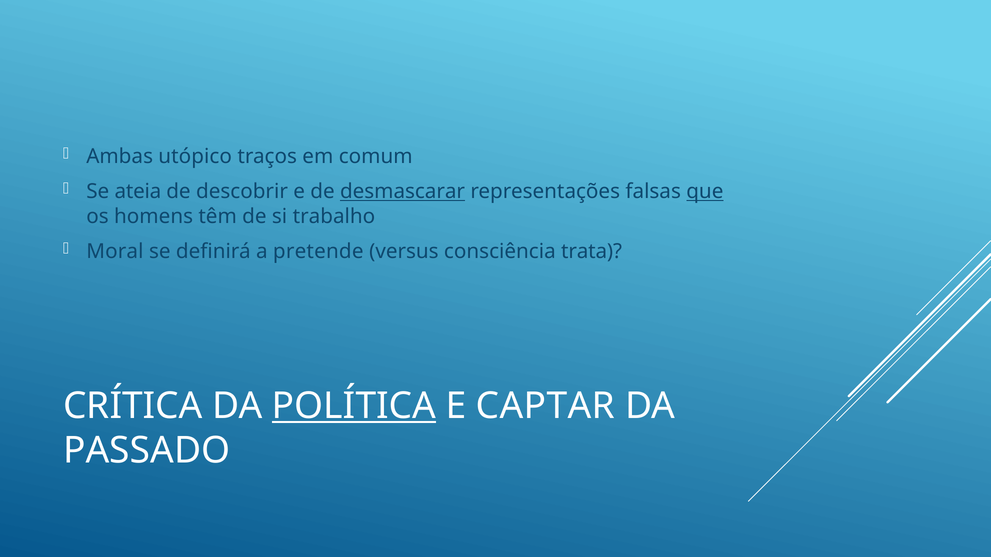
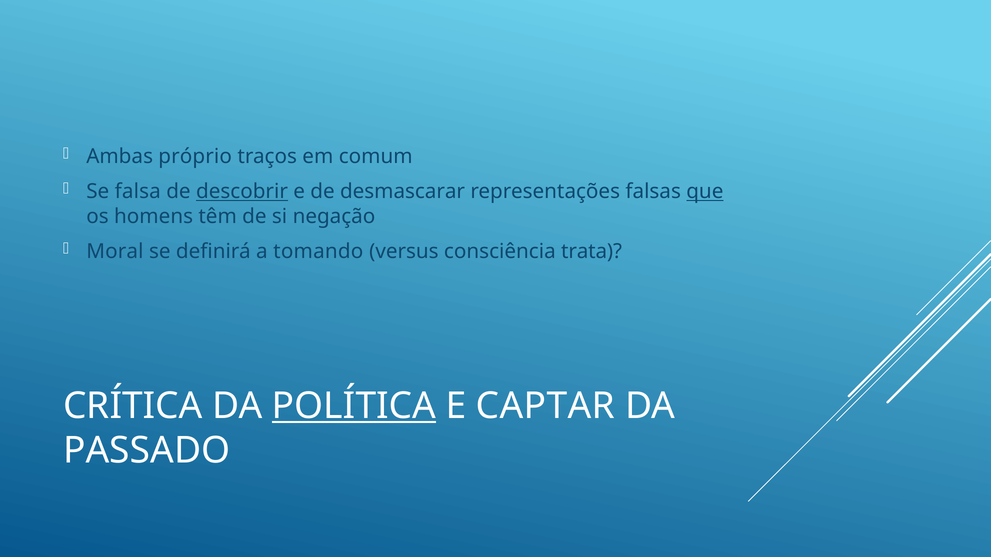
utópico: utópico -> próprio
ateia: ateia -> falsa
descobrir underline: none -> present
desmascarar underline: present -> none
trabalho: trabalho -> negação
pretende: pretende -> tomando
